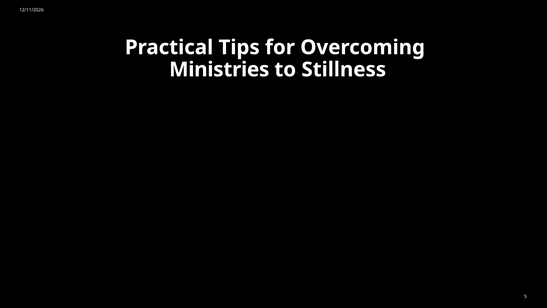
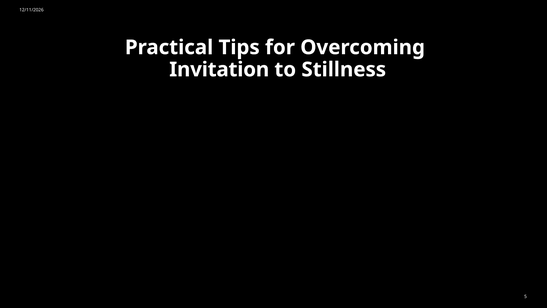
Ministries: Ministries -> Invitation
